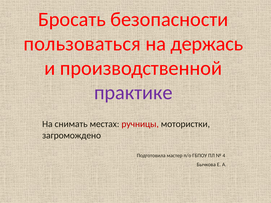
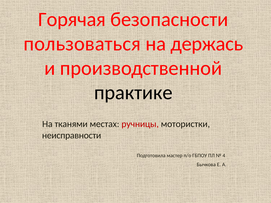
Бросать: Бросать -> Горячая
практике colour: purple -> black
снимать: снимать -> тканями
загромождено: загромождено -> неисправности
